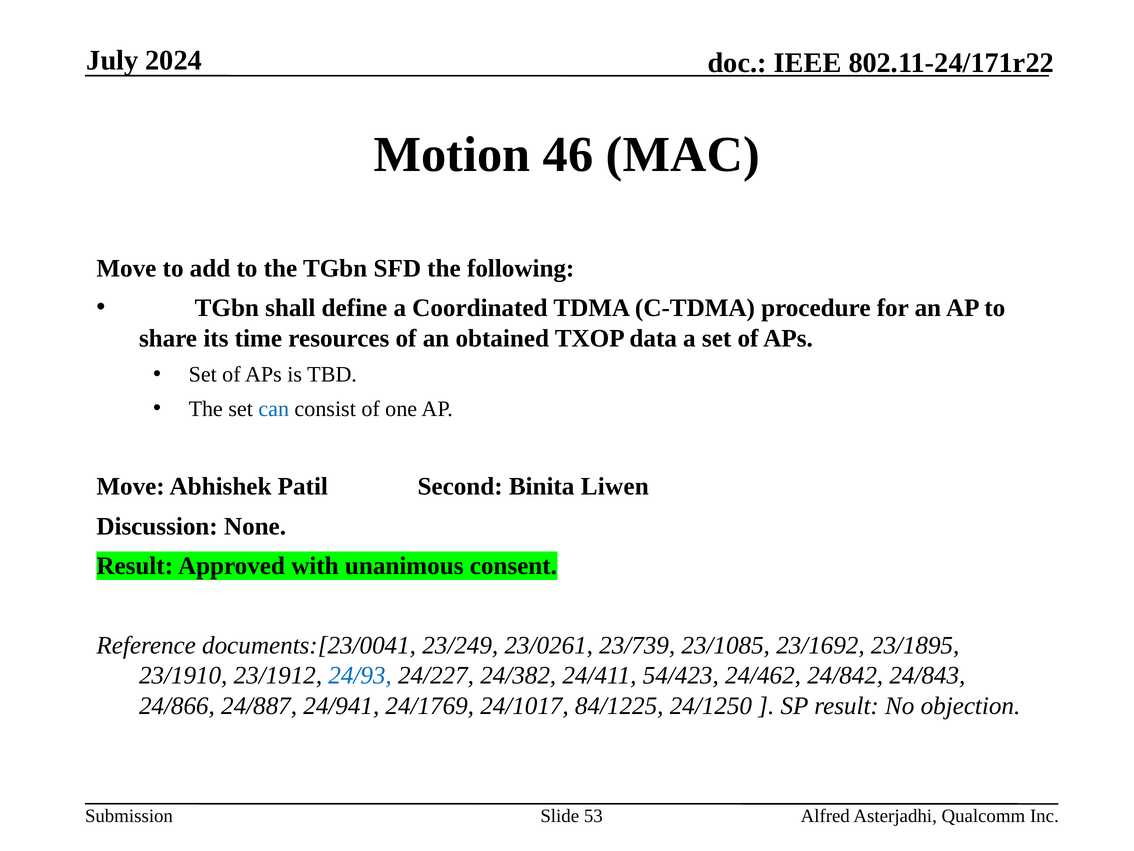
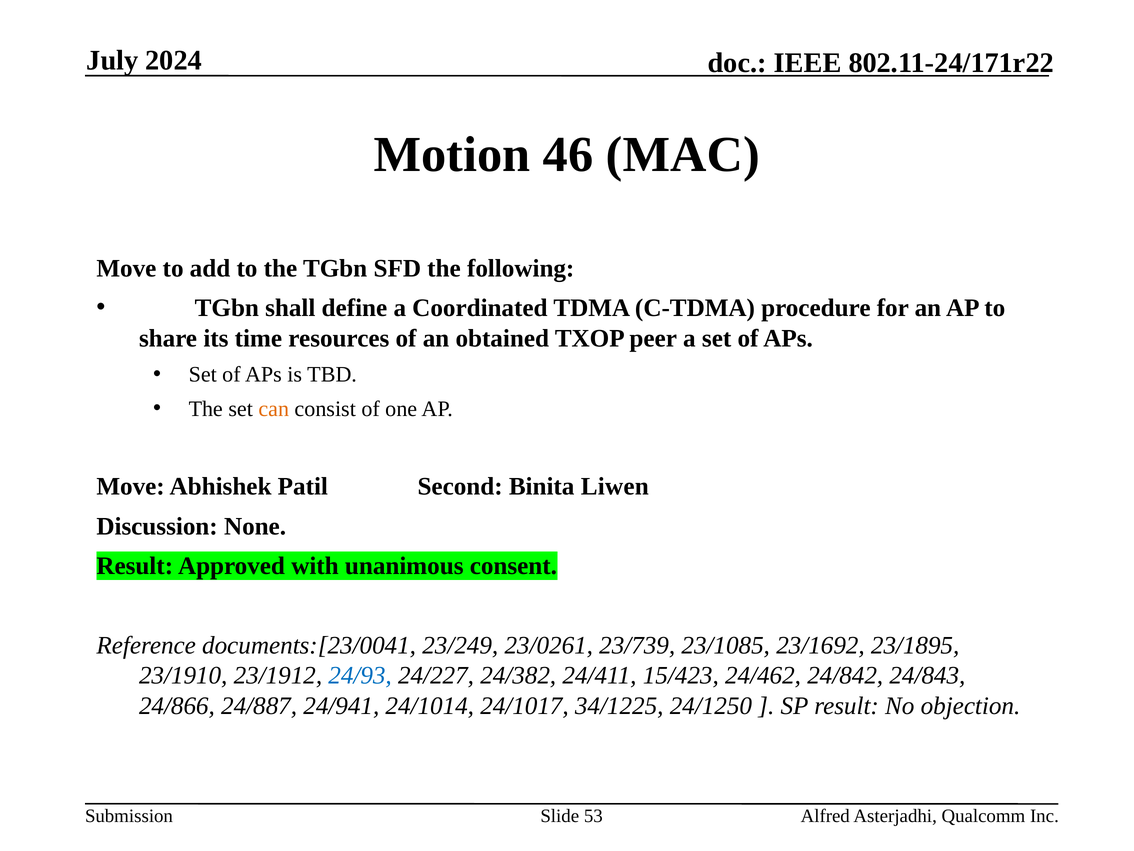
data: data -> peer
can colour: blue -> orange
54/423: 54/423 -> 15/423
24/1769: 24/1769 -> 24/1014
84/1225: 84/1225 -> 34/1225
